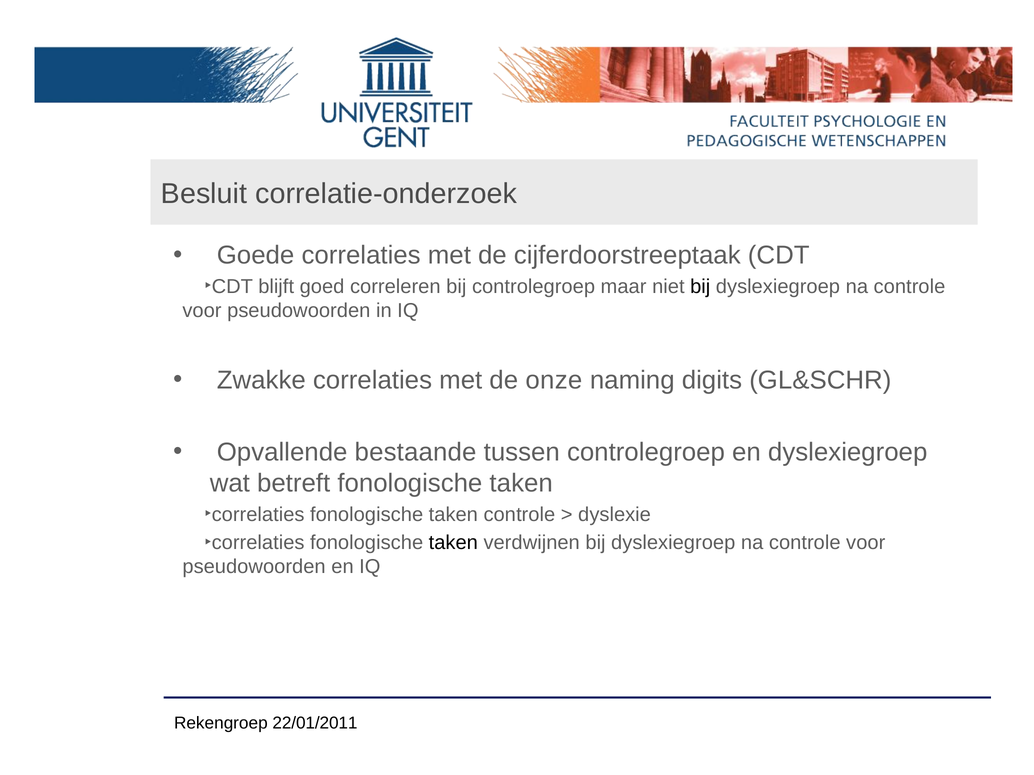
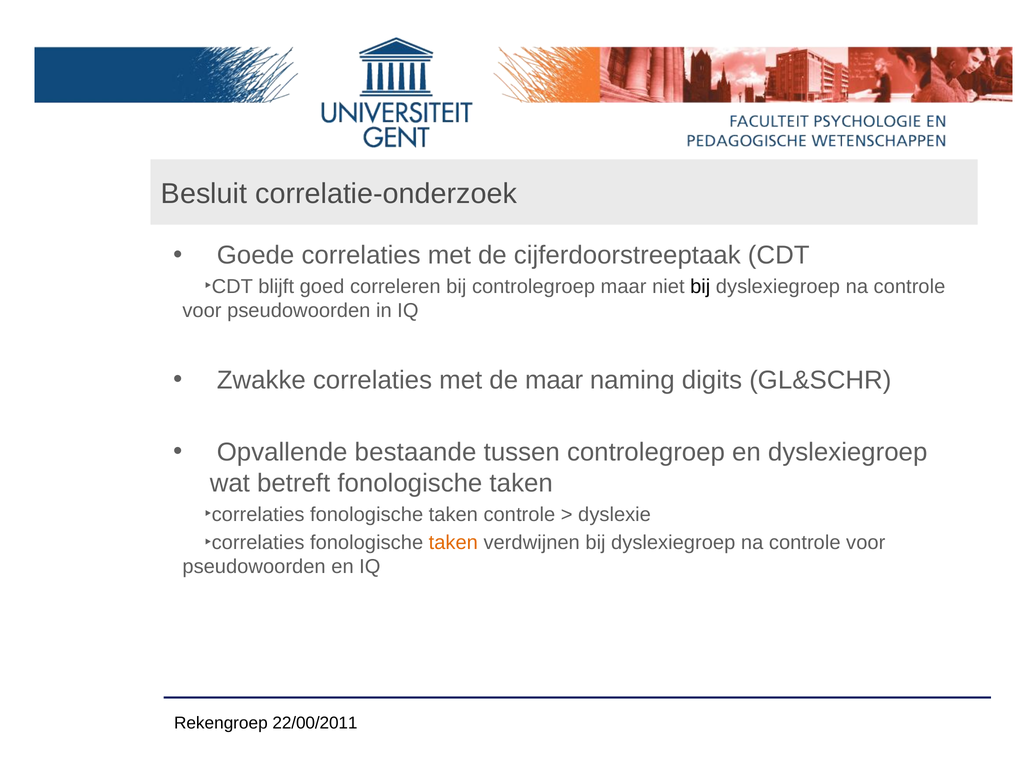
de onze: onze -> maar
taken at (453, 543) colour: black -> orange
22/01/2011: 22/01/2011 -> 22/00/2011
